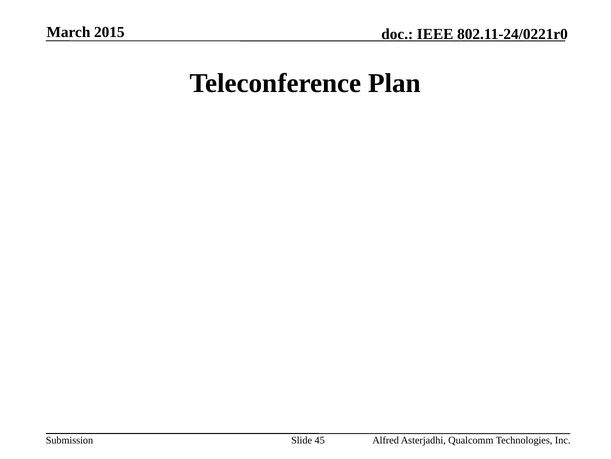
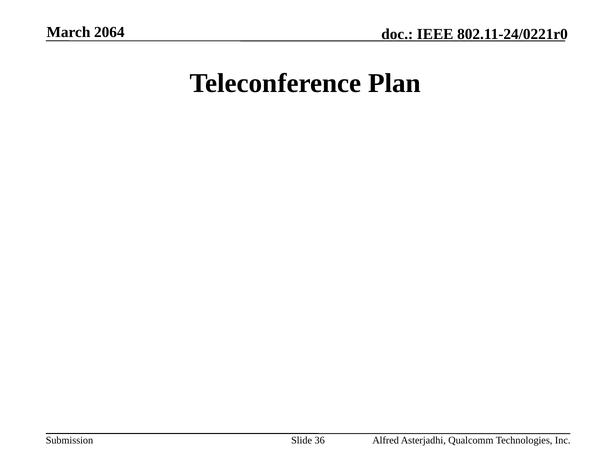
2015: 2015 -> 2064
45: 45 -> 36
